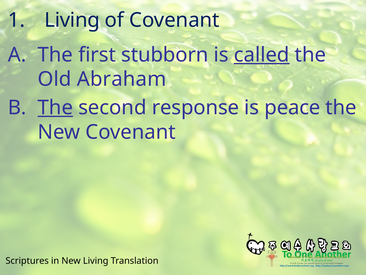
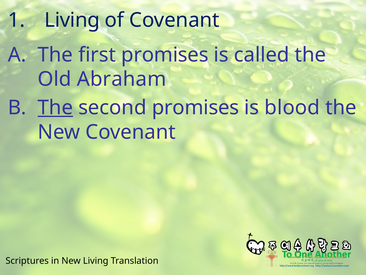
first stubborn: stubborn -> promises
called underline: present -> none
second response: response -> promises
peace: peace -> blood
